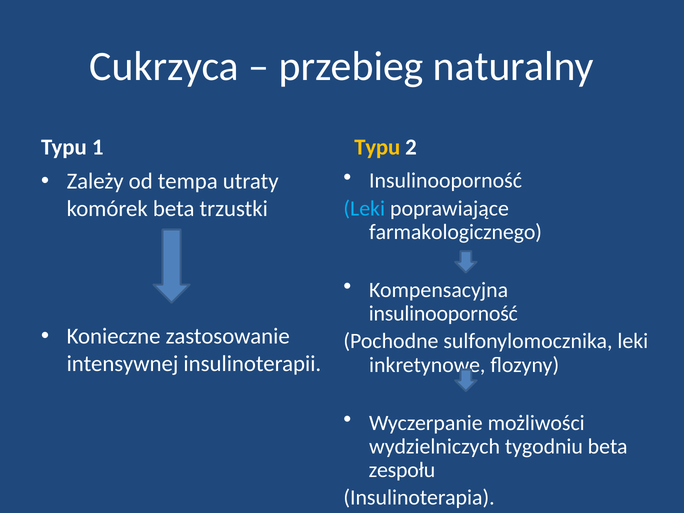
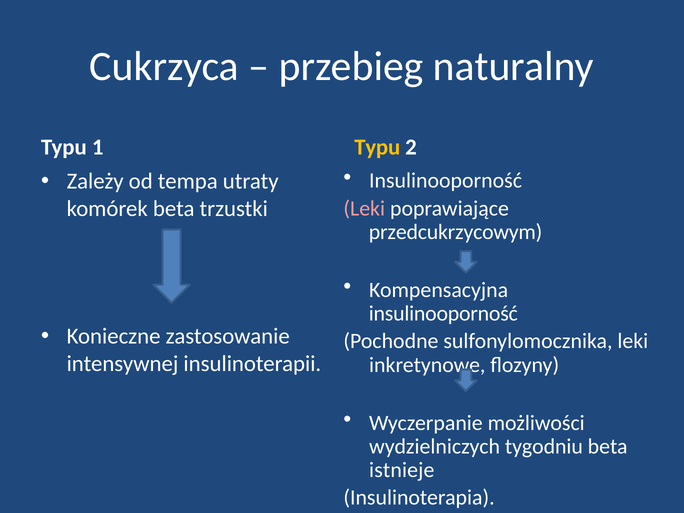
Leki at (364, 208) colour: light blue -> pink
farmakologicznego: farmakologicznego -> przedcukrzycowym
zespołu: zespołu -> istnieje
